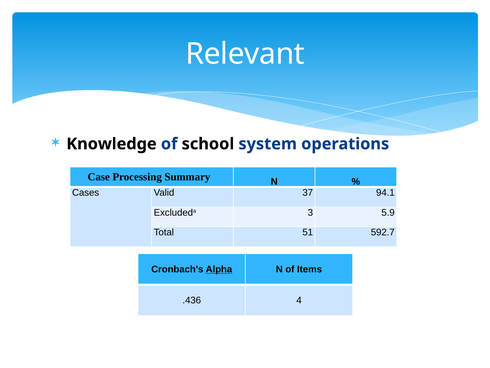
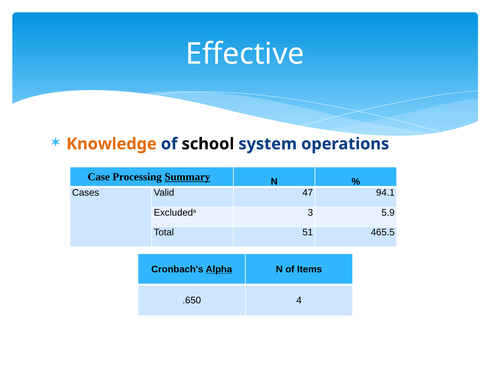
Relevant: Relevant -> Effective
Knowledge colour: black -> orange
Summary underline: none -> present
37: 37 -> 47
592.7: 592.7 -> 465.5
.436: .436 -> .650
